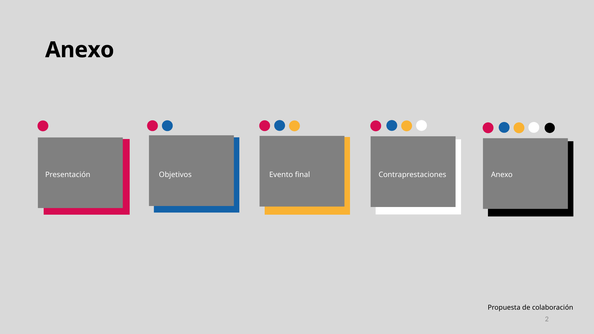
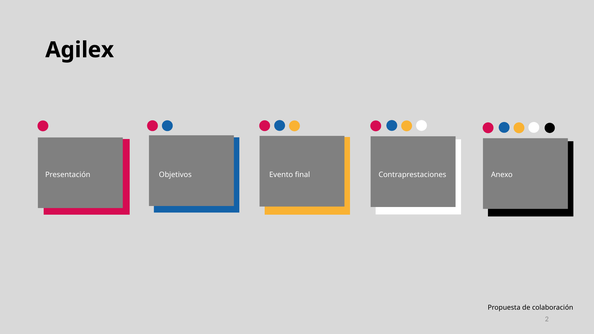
Anexo at (80, 50): Anexo -> Agilex
